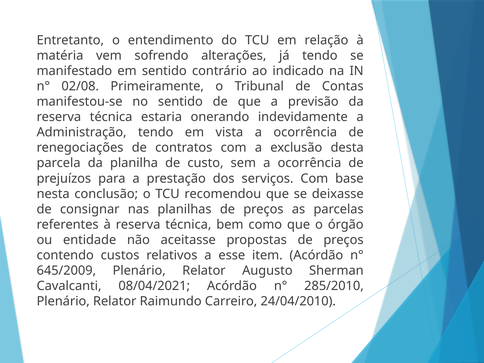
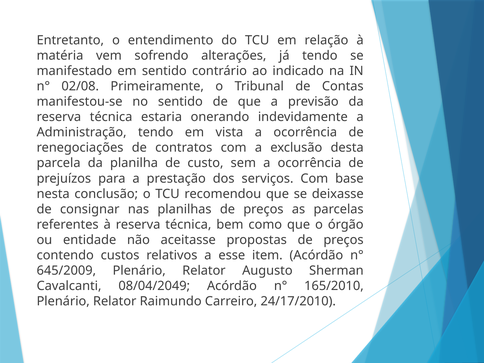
08/04/2021: 08/04/2021 -> 08/04/2049
285/2010: 285/2010 -> 165/2010
24/04/2010: 24/04/2010 -> 24/17/2010
